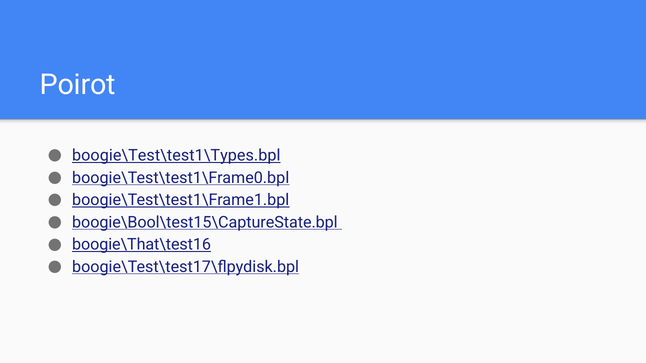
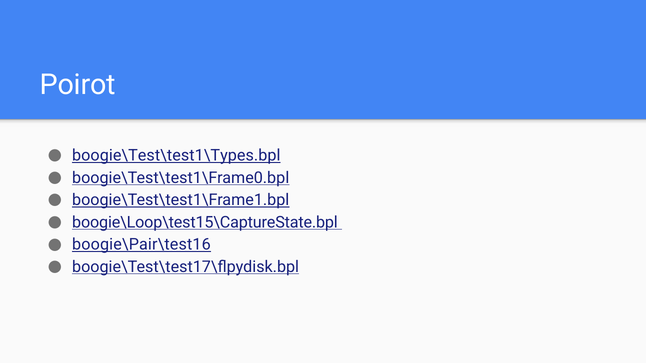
boogie\Bool\test15\CaptureState.bpl: boogie\Bool\test15\CaptureState.bpl -> boogie\Loop\test15\CaptureState.bpl
boogie\That\test16: boogie\That\test16 -> boogie\Pair\test16
